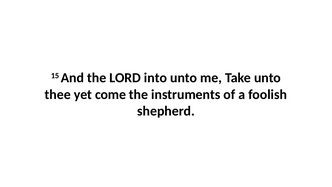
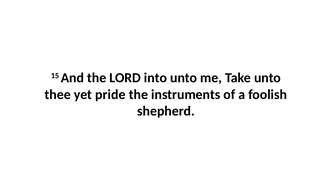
come: come -> pride
